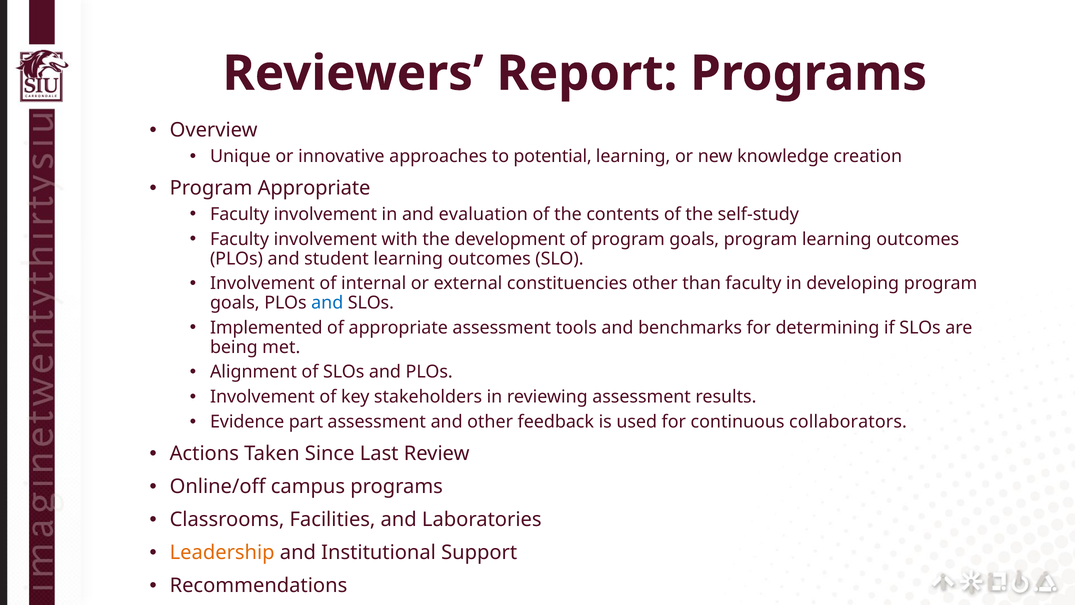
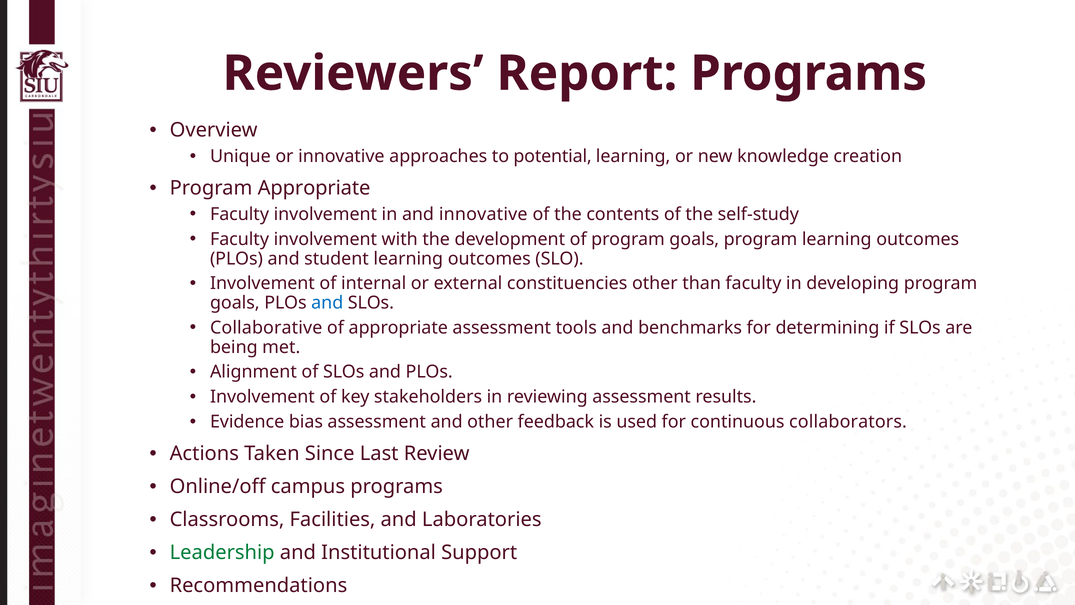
and evaluation: evaluation -> innovative
Implemented: Implemented -> Collaborative
part: part -> bias
Leadership colour: orange -> green
